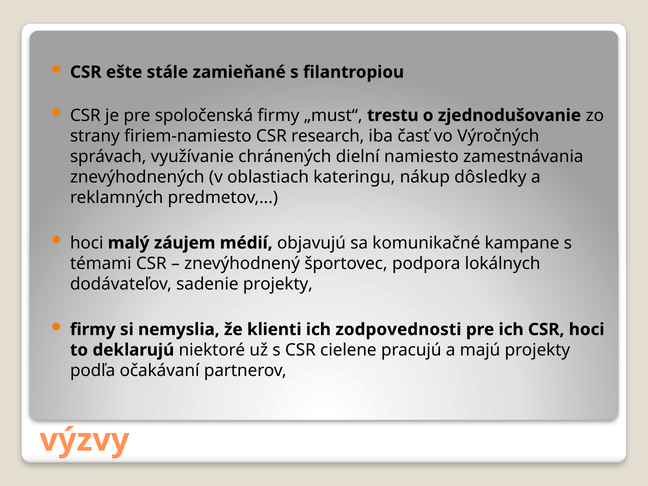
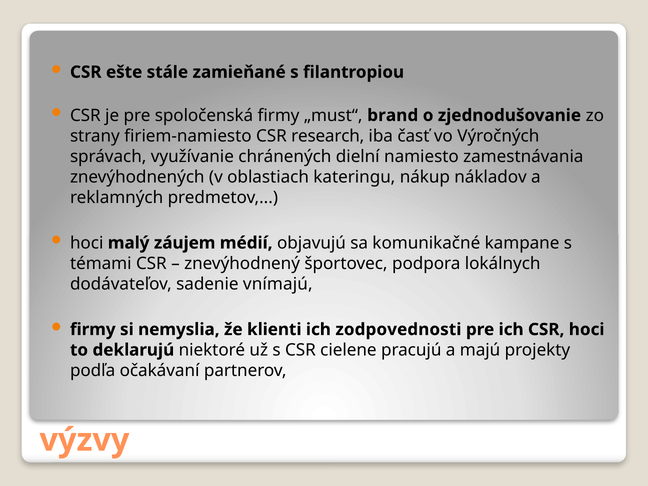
trestu: trestu -> brand
dôsledky: dôsledky -> nákladov
sadenie projekty: projekty -> vnímajú
